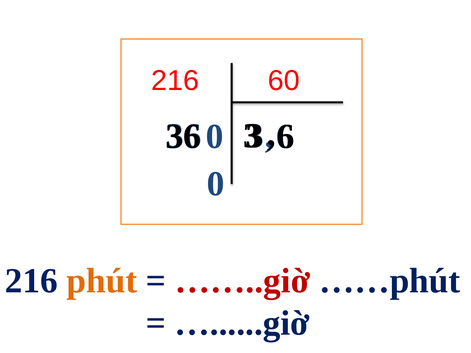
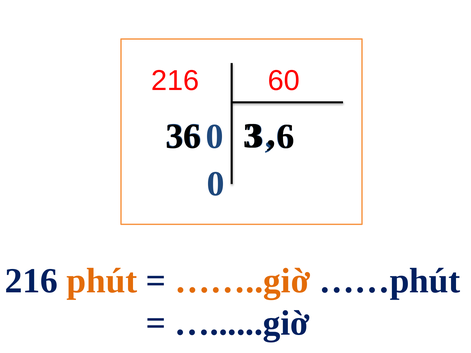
……..giờ colour: red -> orange
